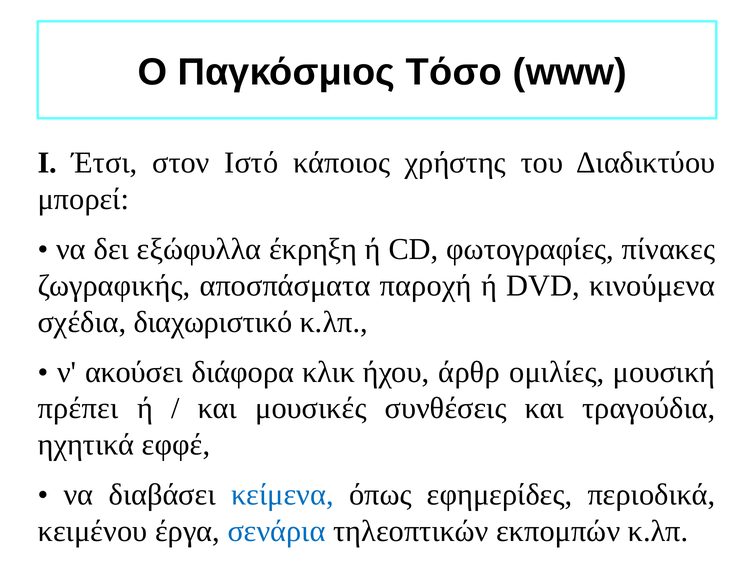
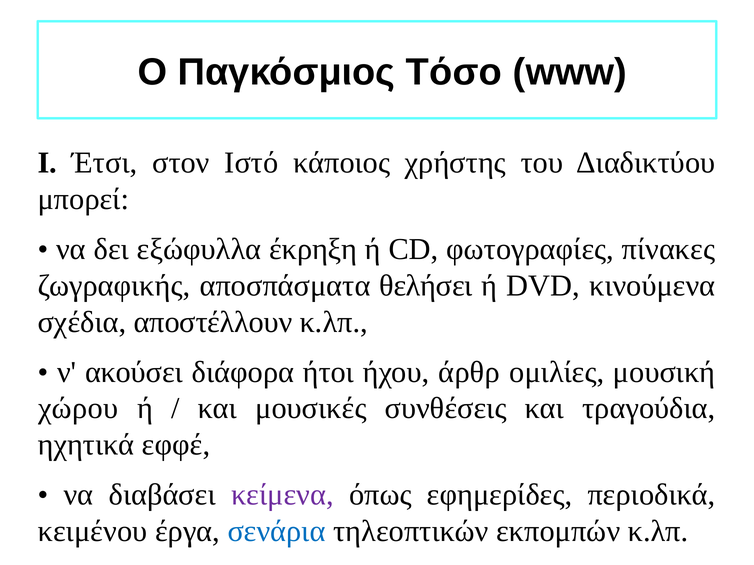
παροχή: παροχή -> θελήσει
διαχωριστικό: διαχωριστικό -> αποστέλλουν
κλικ: κλικ -> ήτοι
πρέπει: πρέπει -> χώρου
κείμενα colour: blue -> purple
